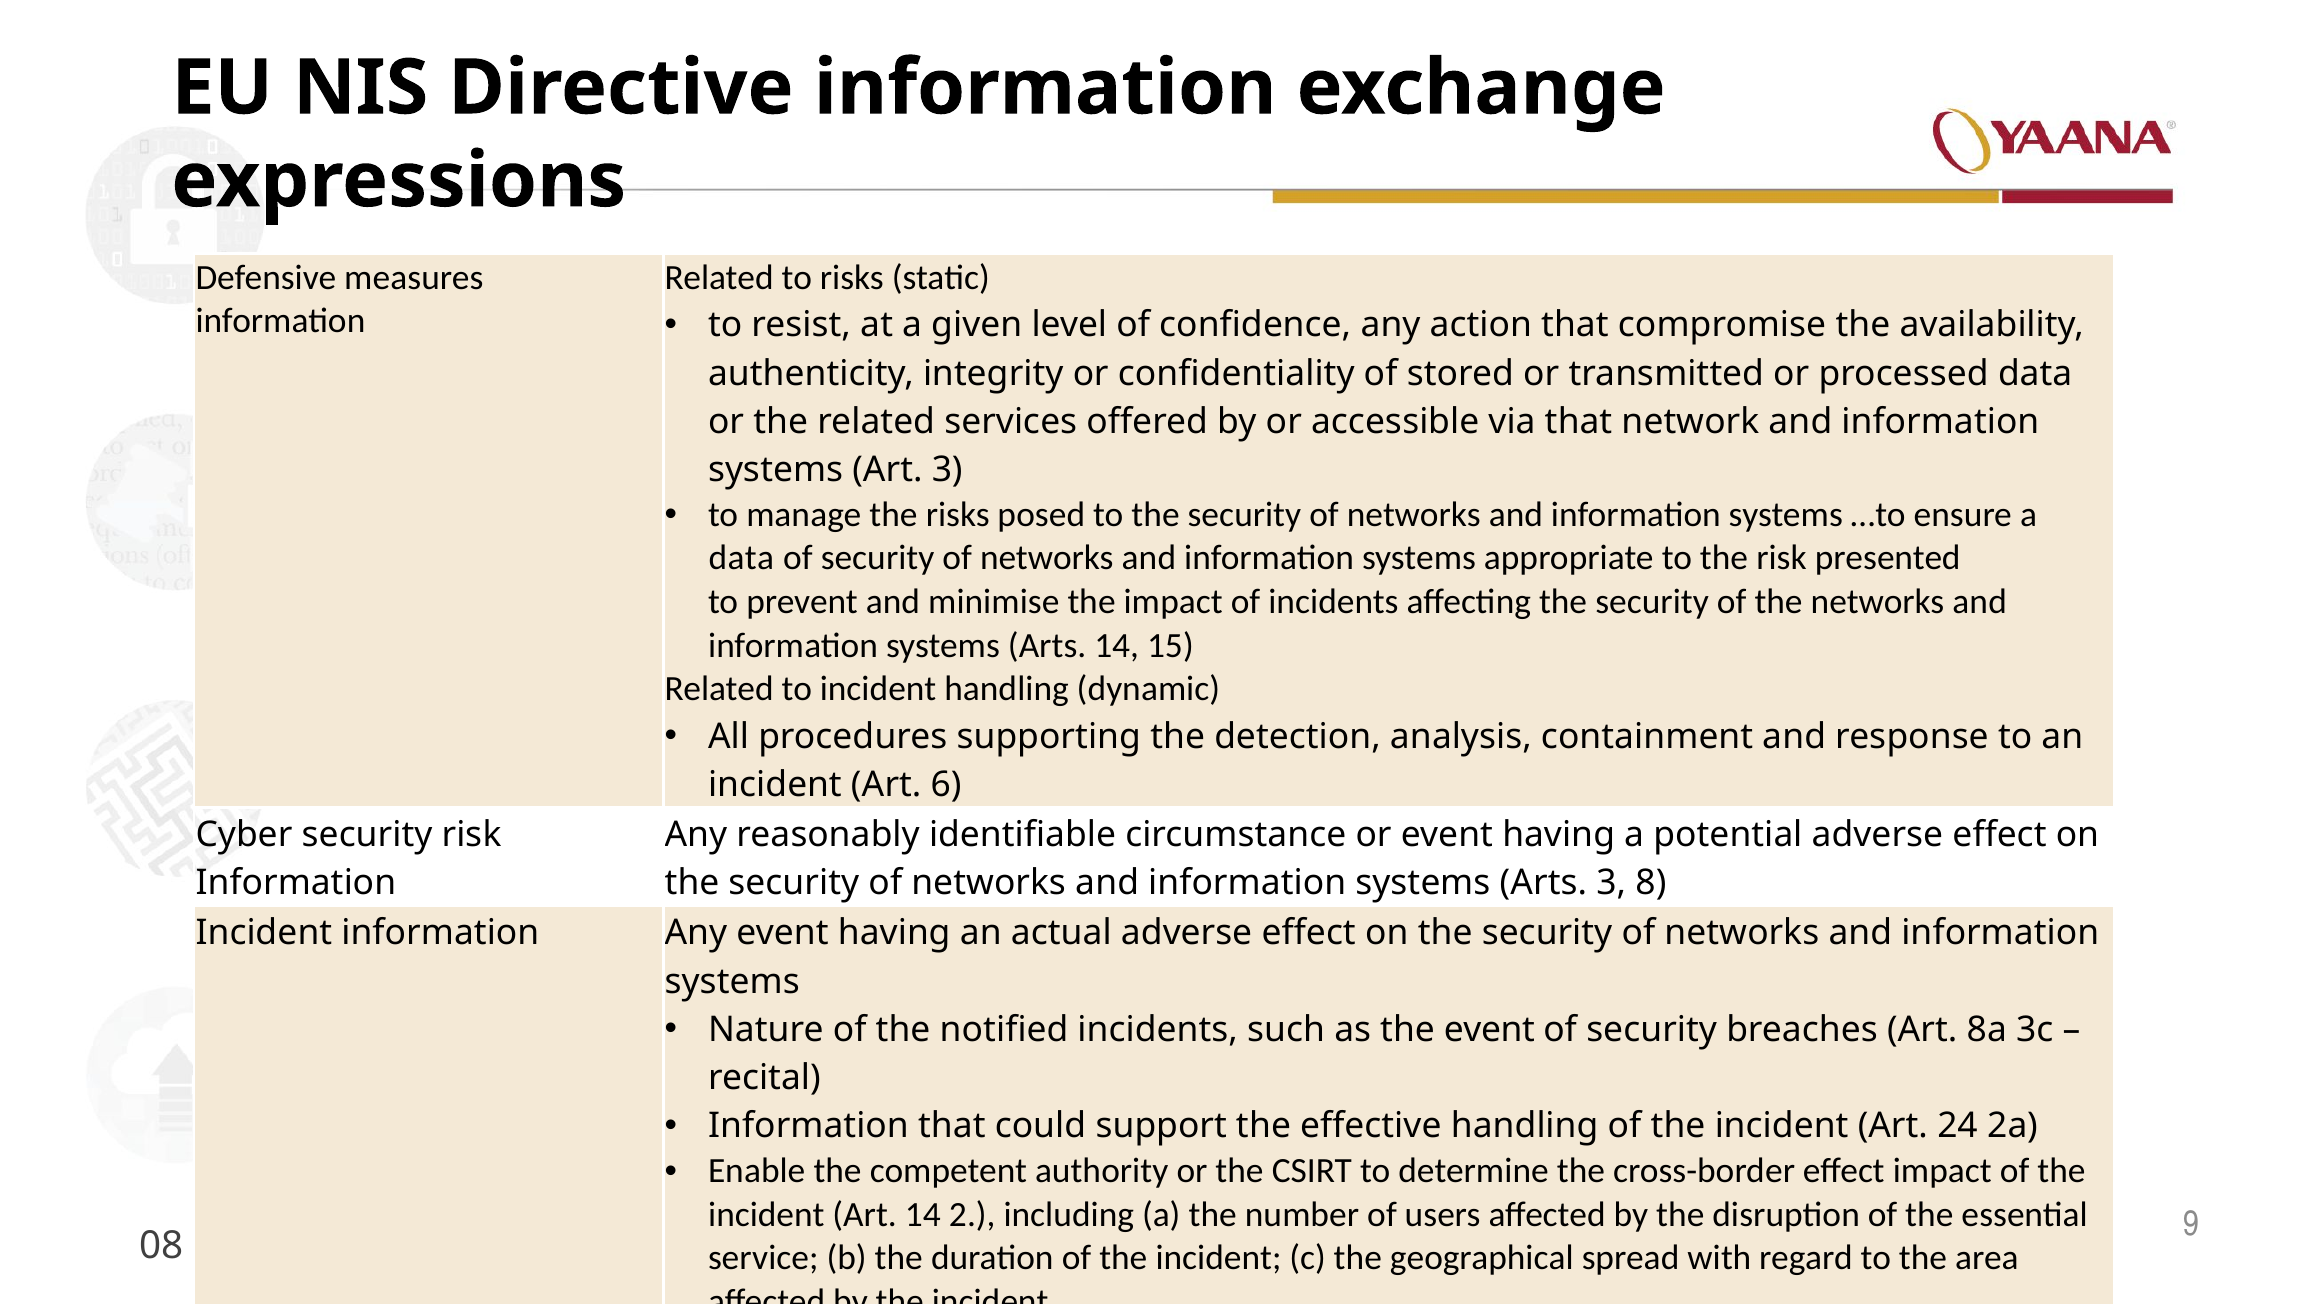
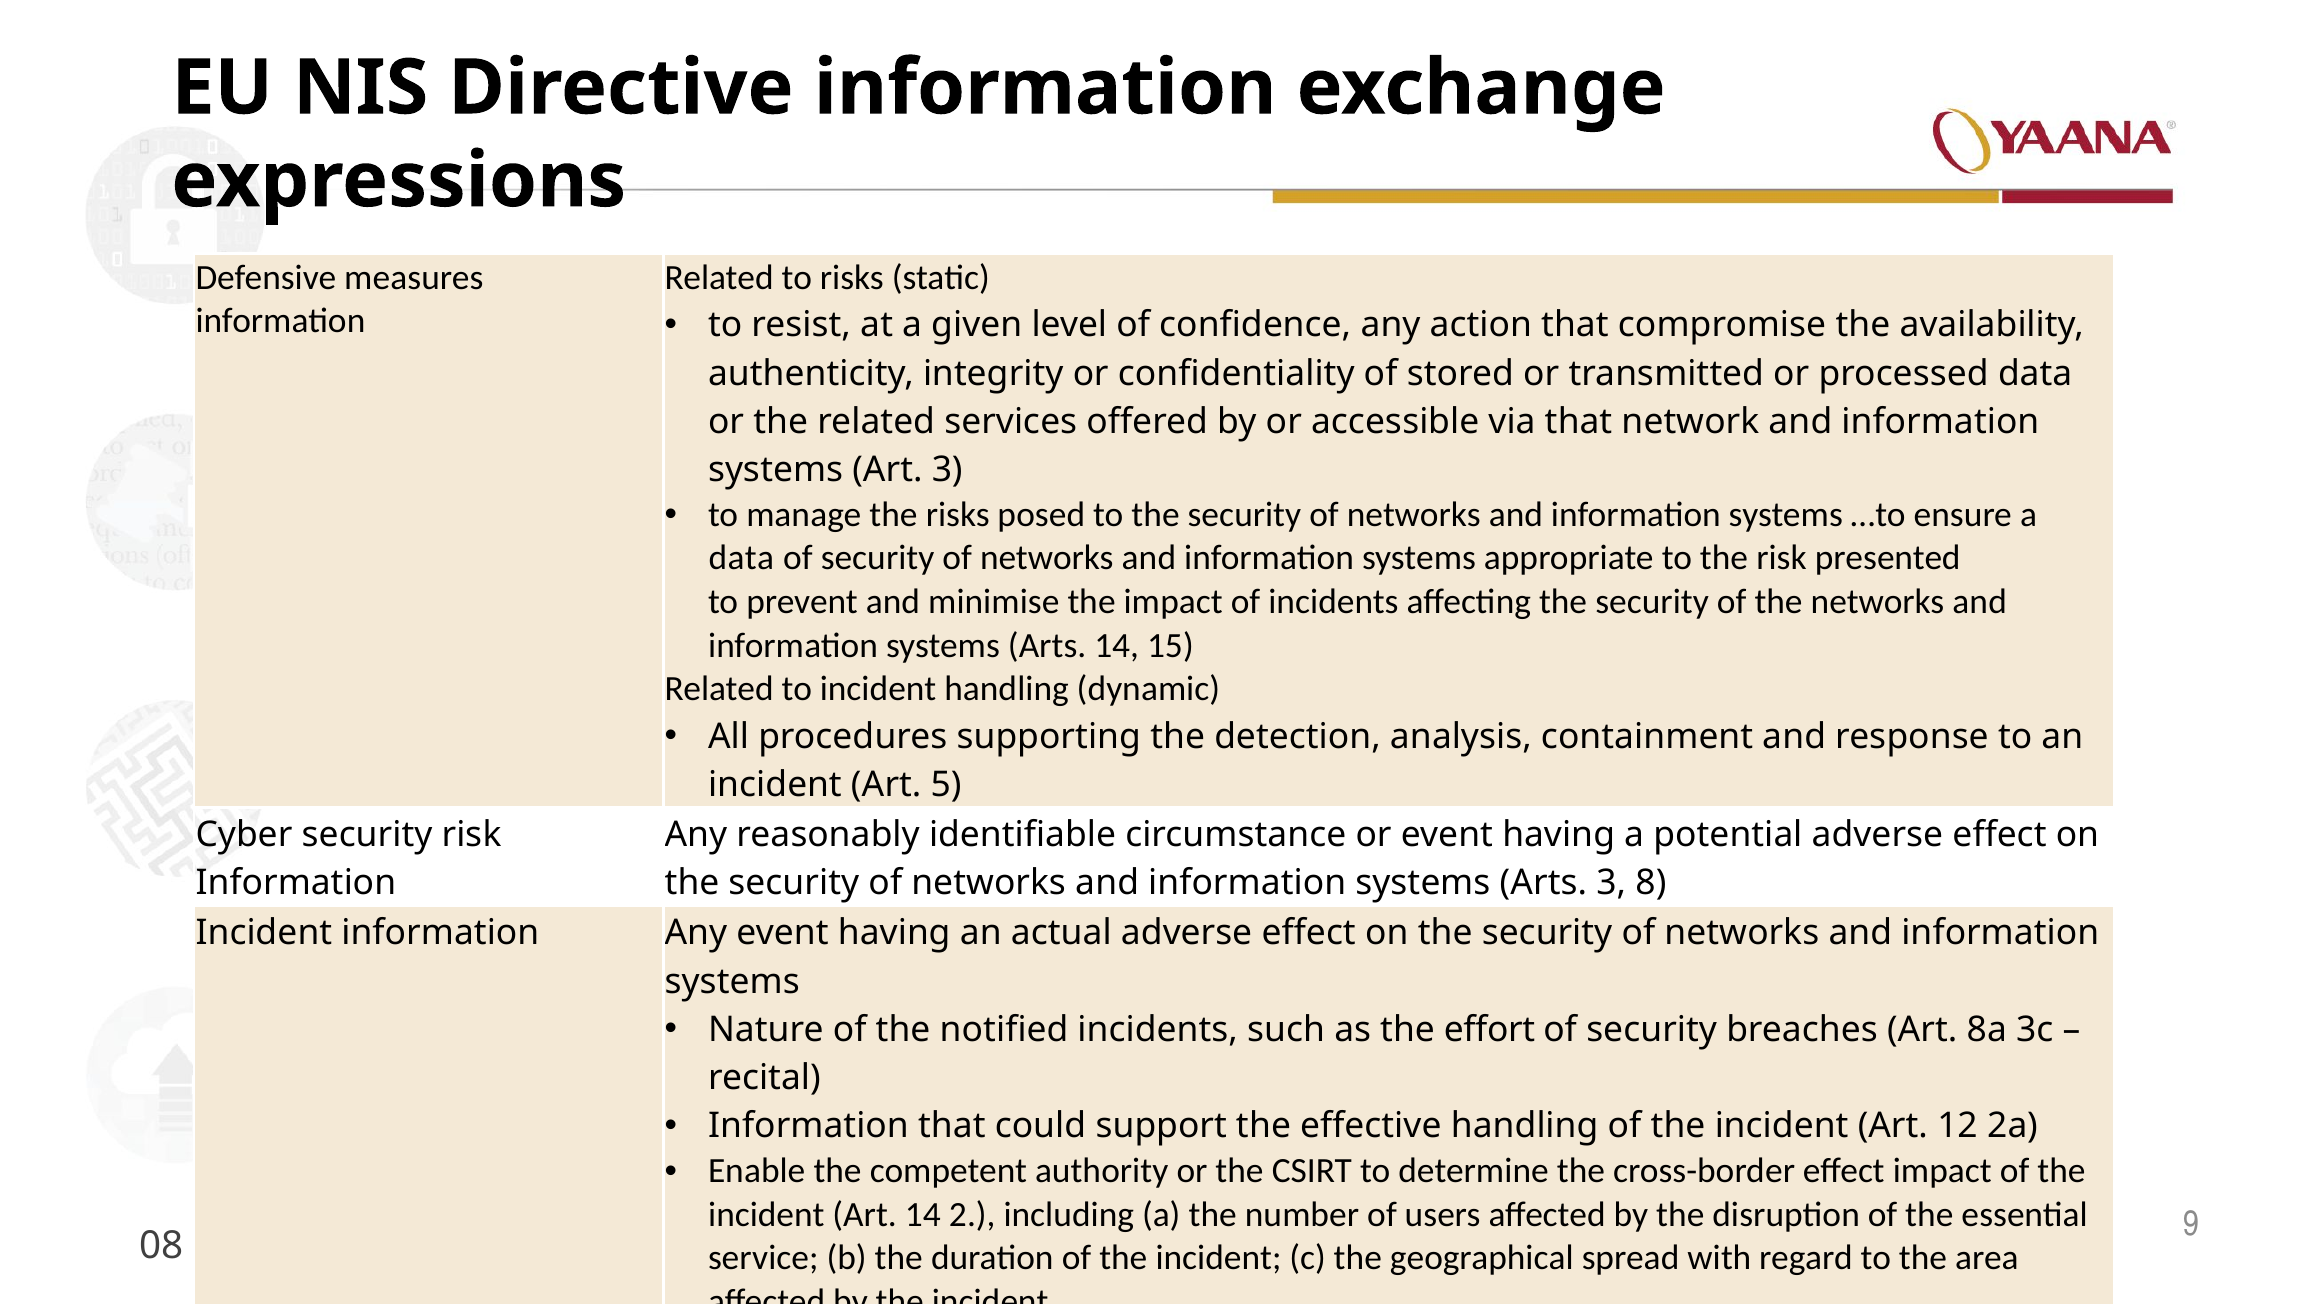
6: 6 -> 5
the event: event -> effort
24: 24 -> 12
